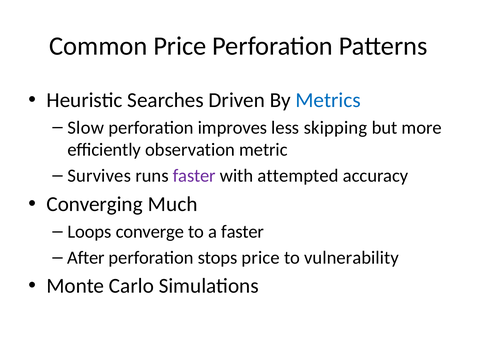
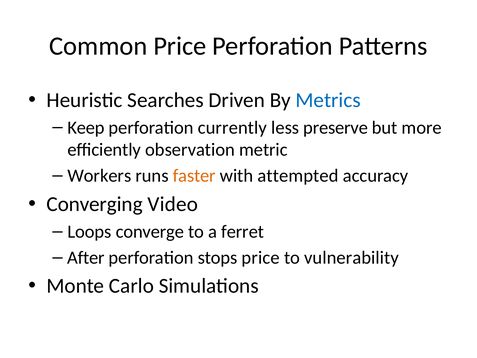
Slow: Slow -> Keep
improves: improves -> currently
skipping: skipping -> preserve
Survives: Survives -> Workers
faster at (194, 176) colour: purple -> orange
Much: Much -> Video
a faster: faster -> ferret
